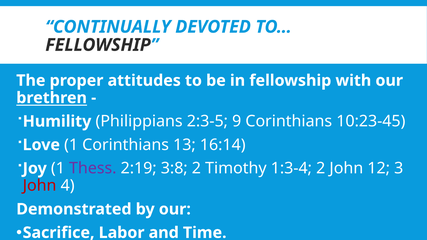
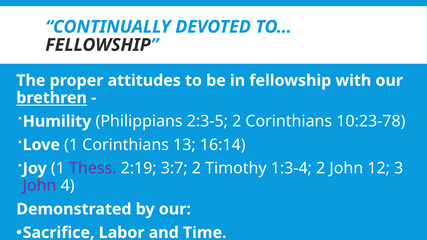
2:3-5 9: 9 -> 2
10:23-45: 10:23-45 -> 10:23-78
3:8: 3:8 -> 3:7
John at (40, 186) colour: red -> purple
